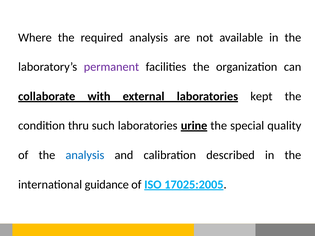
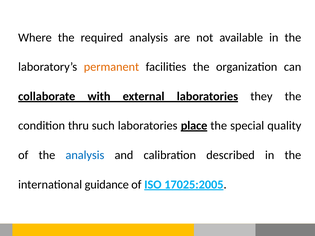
permanent colour: purple -> orange
kept: kept -> they
urine: urine -> place
